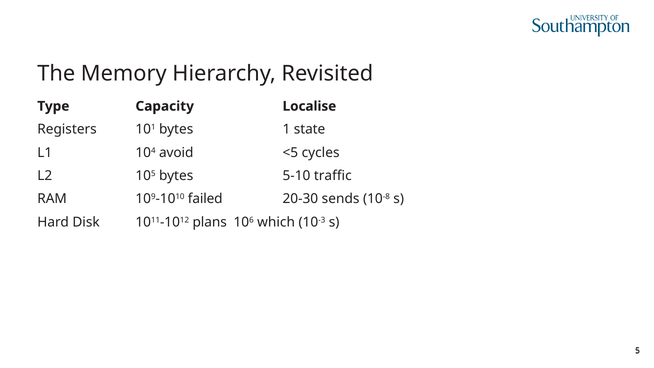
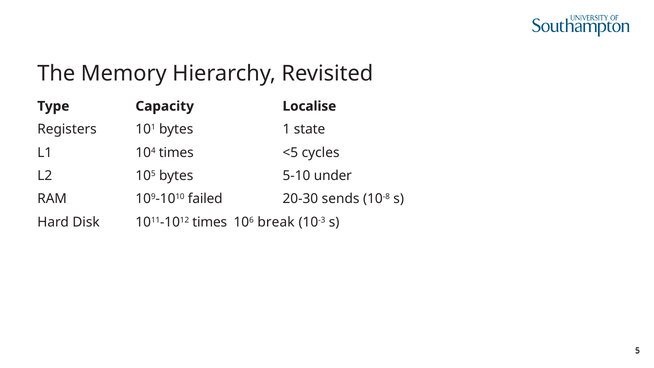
104 avoid: avoid -> times
traffic: traffic -> under
1011-1012 plans: plans -> times
which: which -> break
